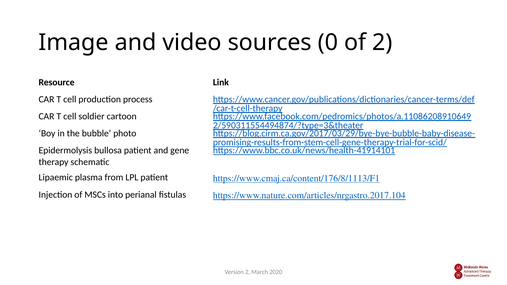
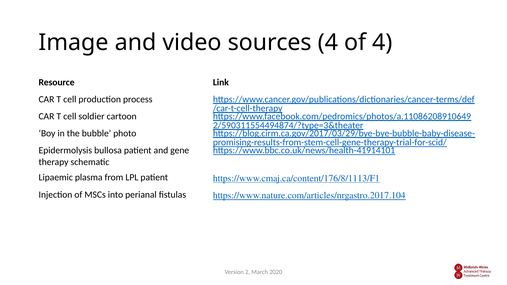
sources 0: 0 -> 4
of 2: 2 -> 4
